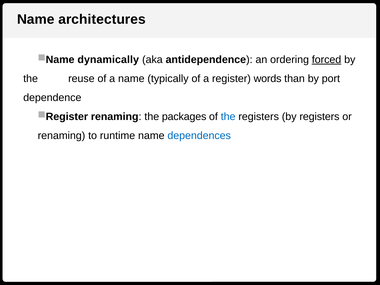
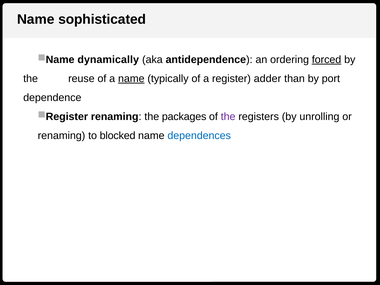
architectures: architectures -> sophisticated
name at (131, 79) underline: none -> present
words: words -> adder
the at (228, 117) colour: blue -> purple
by registers: registers -> unrolling
runtime: runtime -> blocked
